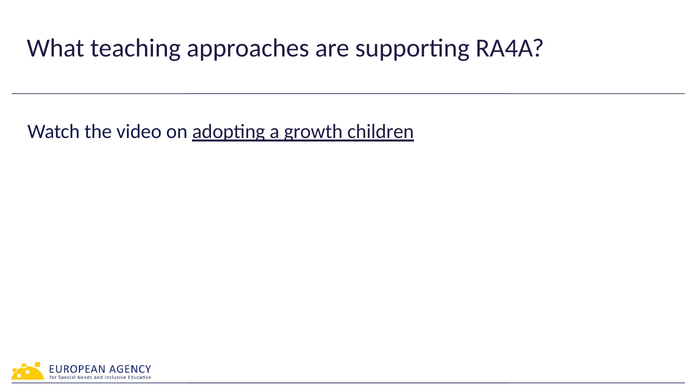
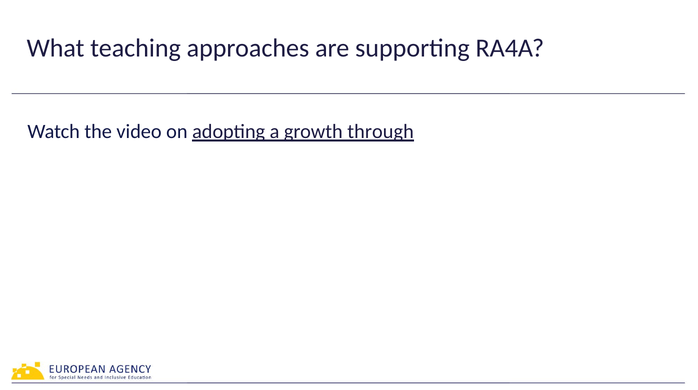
children: children -> through
